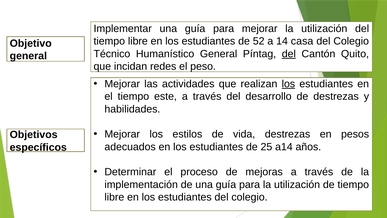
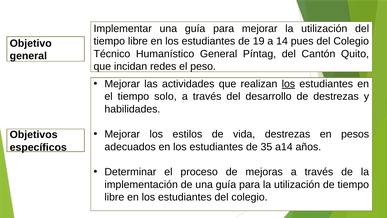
52: 52 -> 19
casa: casa -> pues
del at (289, 54) underline: present -> none
este: este -> solo
25: 25 -> 35
